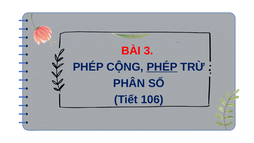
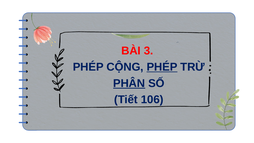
PHÂN underline: none -> present
